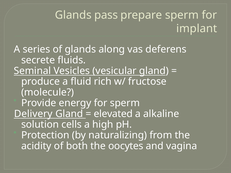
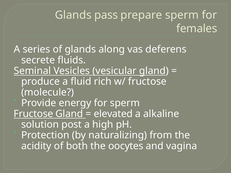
implant: implant -> females
Delivery at (33, 114): Delivery -> Fructose
cells: cells -> post
